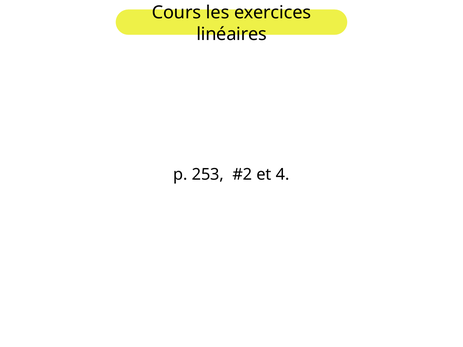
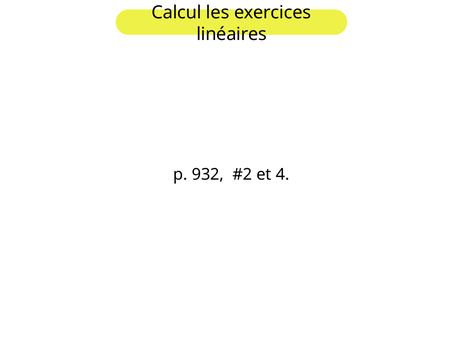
Cours: Cours -> Calcul
253: 253 -> 932
